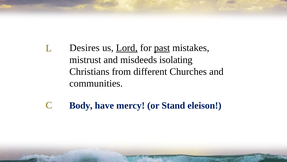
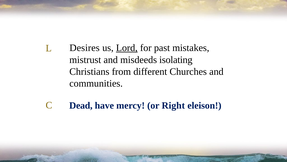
past underline: present -> none
Body: Body -> Dead
Stand: Stand -> Right
